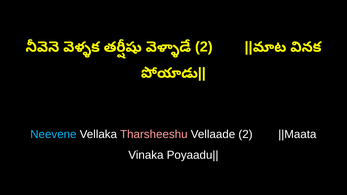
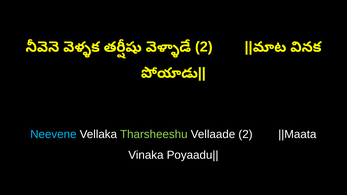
Tharsheeshu colour: pink -> light green
